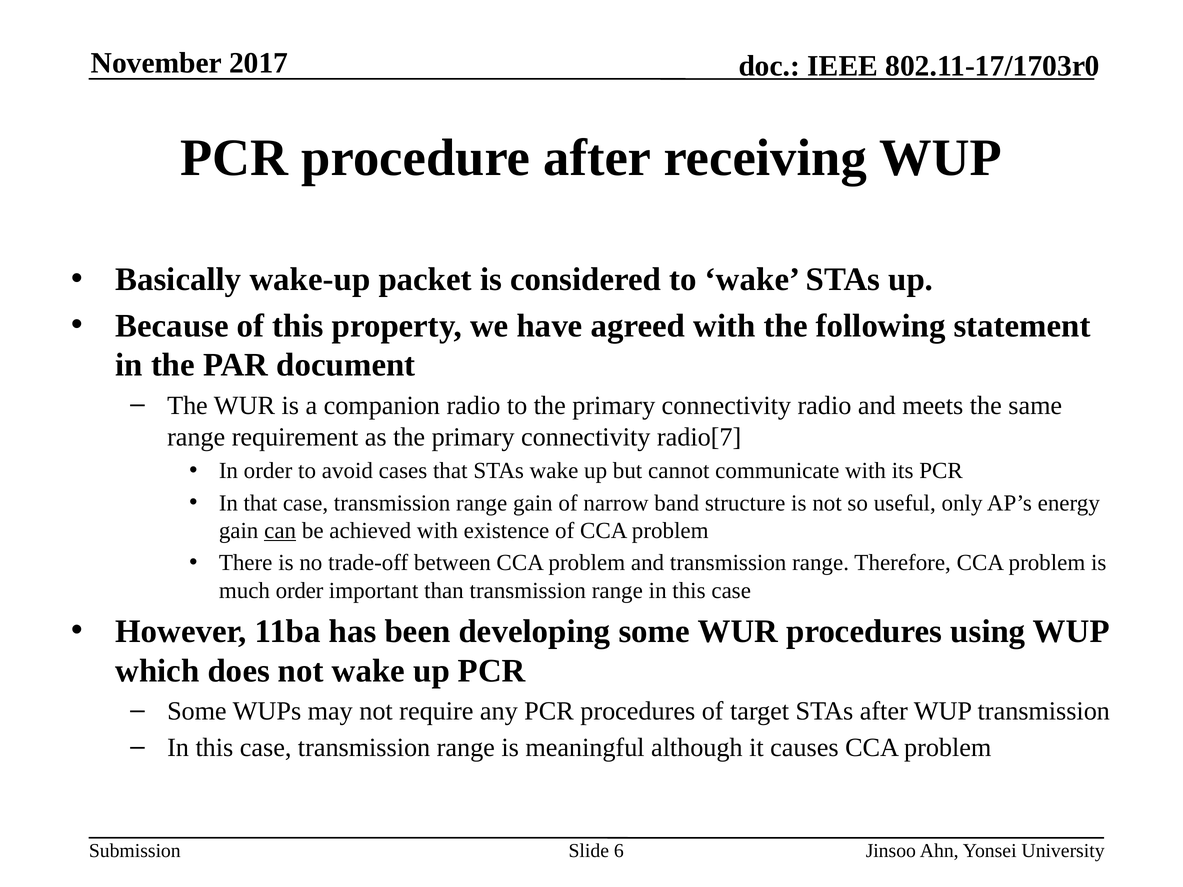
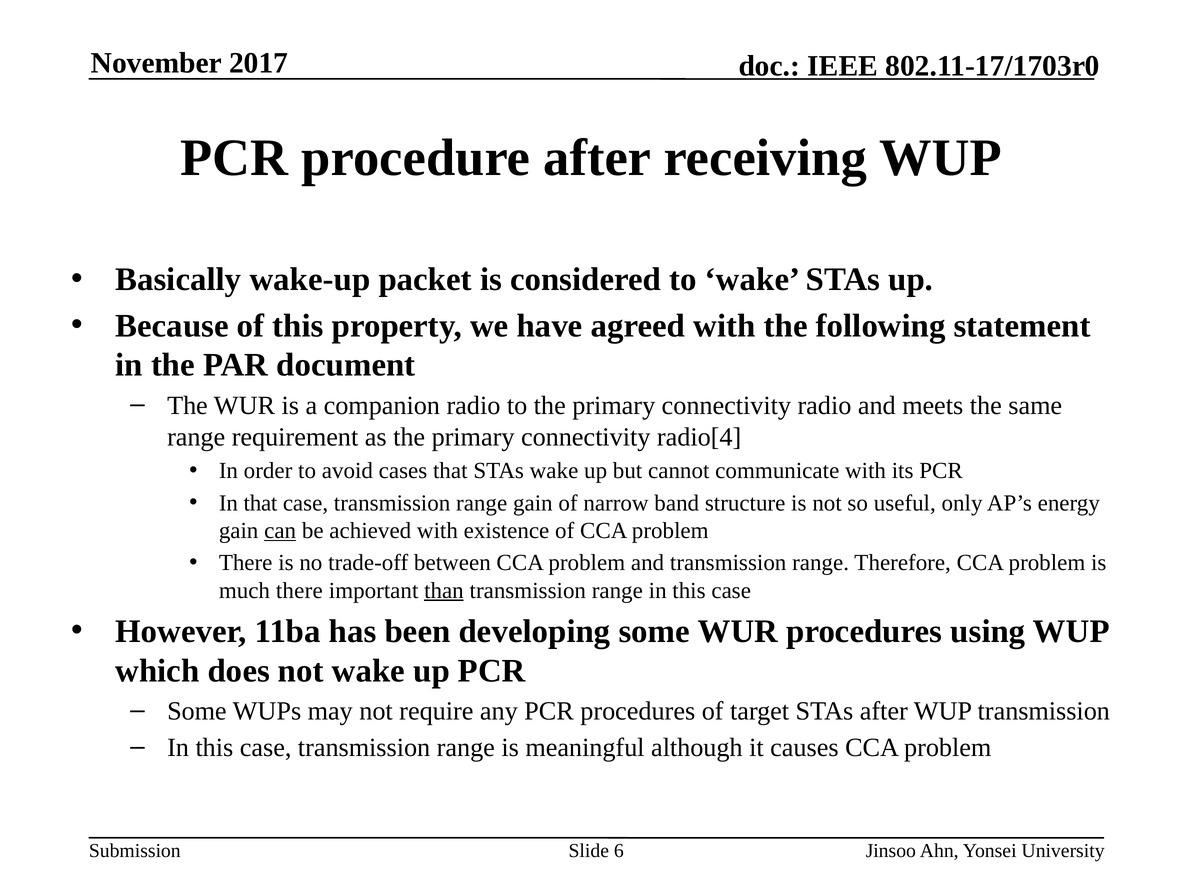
radio[7: radio[7 -> radio[4
much order: order -> there
than underline: none -> present
